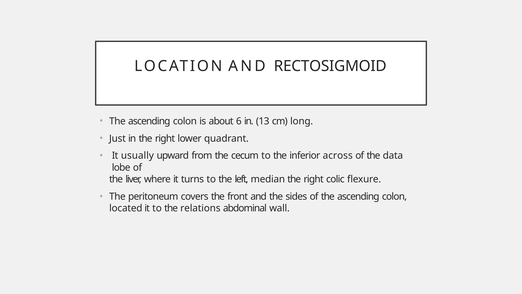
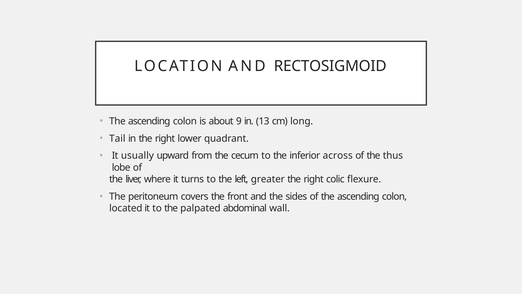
6: 6 -> 9
Just: Just -> Tail
data: data -> thus
median: median -> greater
relations: relations -> palpated
